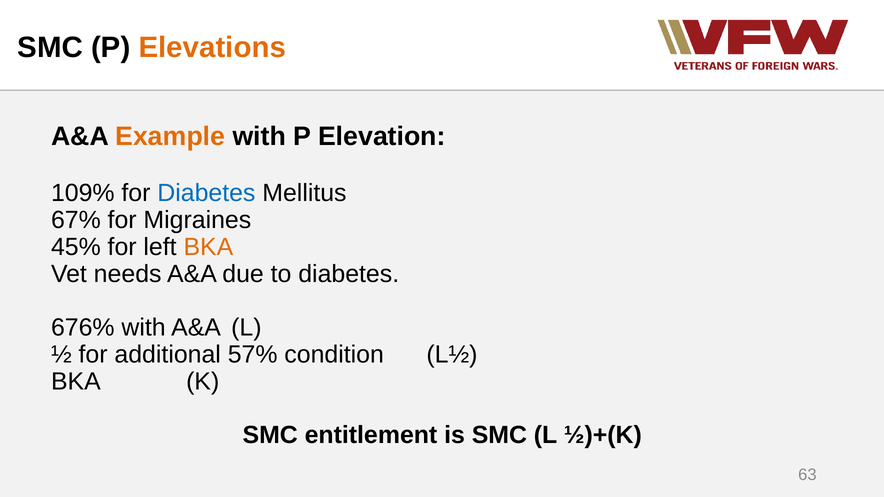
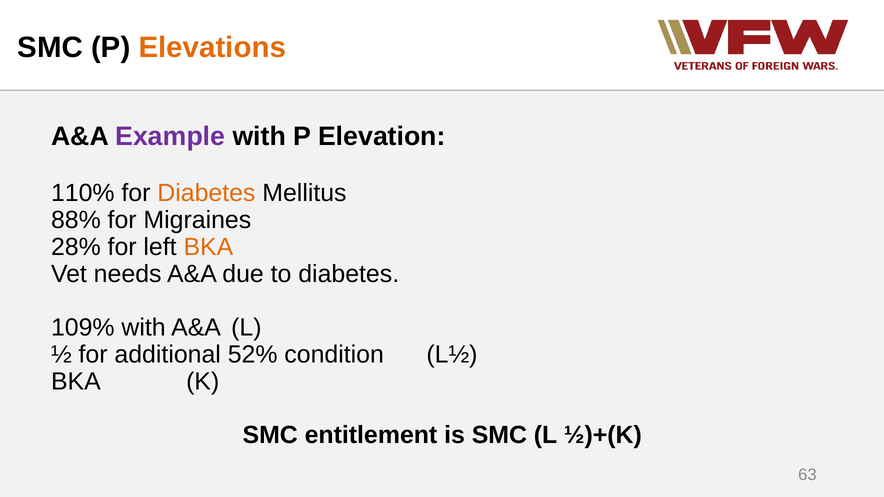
Example colour: orange -> purple
109%: 109% -> 110%
Diabetes at (206, 193) colour: blue -> orange
67%: 67% -> 88%
45%: 45% -> 28%
676%: 676% -> 109%
57%: 57% -> 52%
